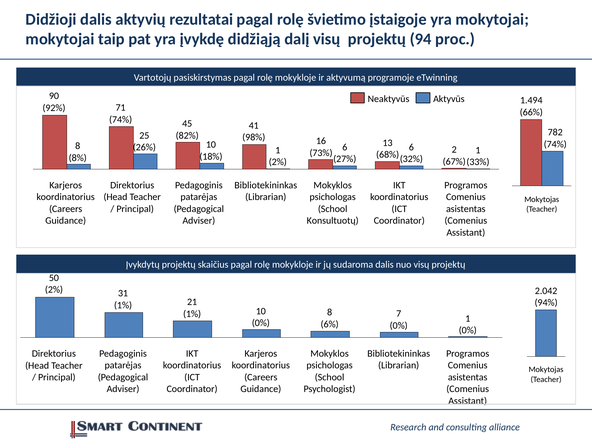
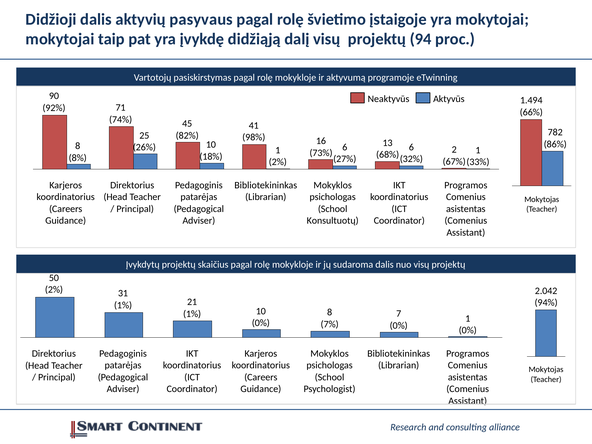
rezultatai: rezultatai -> pasyvaus
74% at (555, 144): 74% -> 86%
6%: 6% -> 7%
